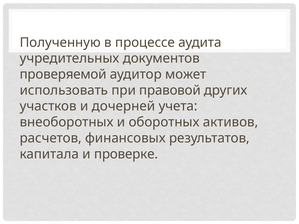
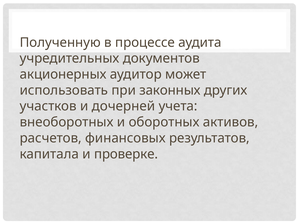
проверяемой: проверяемой -> акционерных
правовой: правовой -> законных
